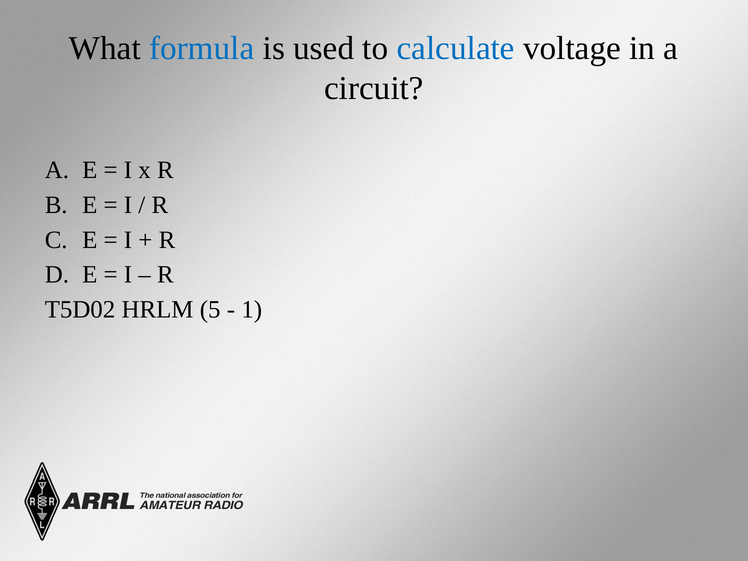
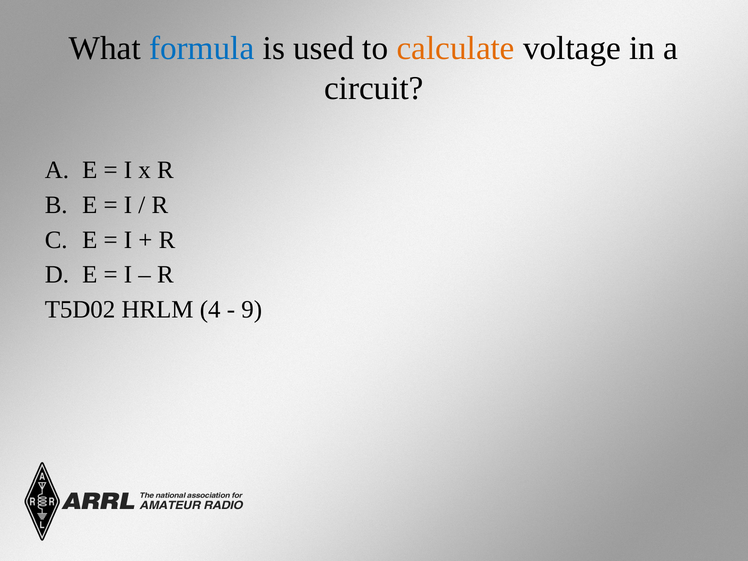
calculate colour: blue -> orange
5: 5 -> 4
1: 1 -> 9
